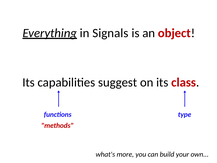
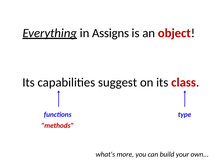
Signals: Signals -> Assigns
